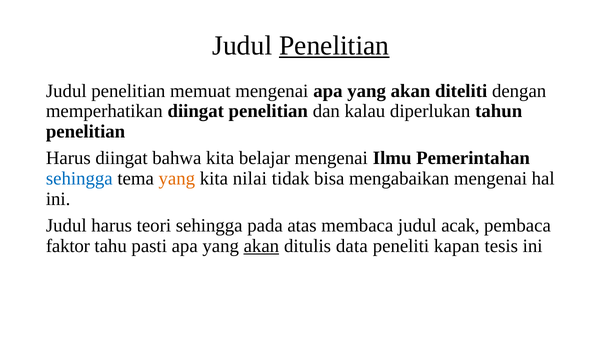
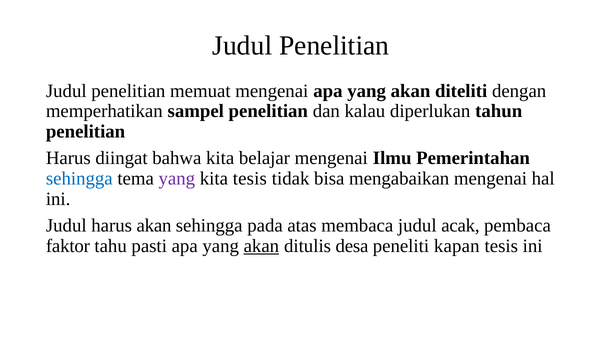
Penelitian at (334, 45) underline: present -> none
memperhatikan diingat: diingat -> sampel
yang at (177, 178) colour: orange -> purple
kita nilai: nilai -> tesis
harus teori: teori -> akan
data: data -> desa
